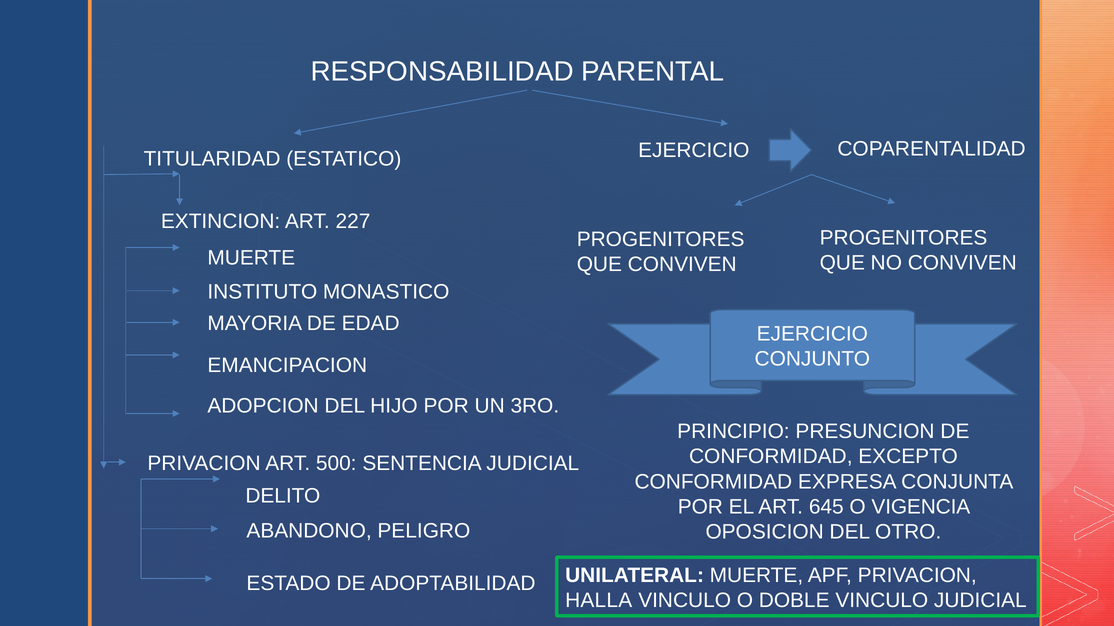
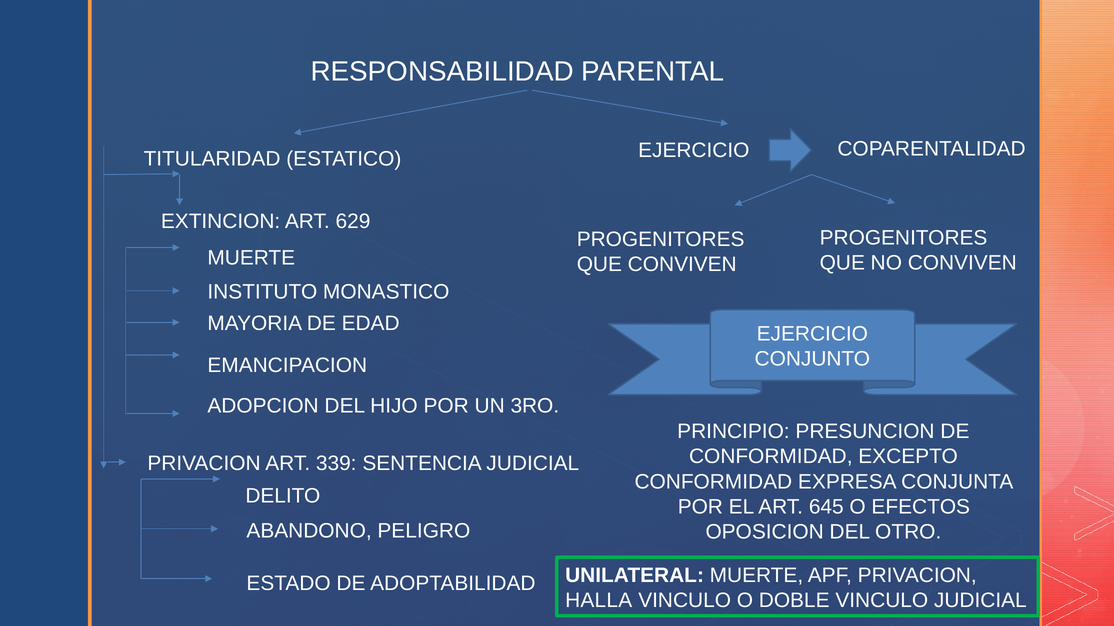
227: 227 -> 629
500: 500 -> 339
VIGENCIA: VIGENCIA -> EFECTOS
